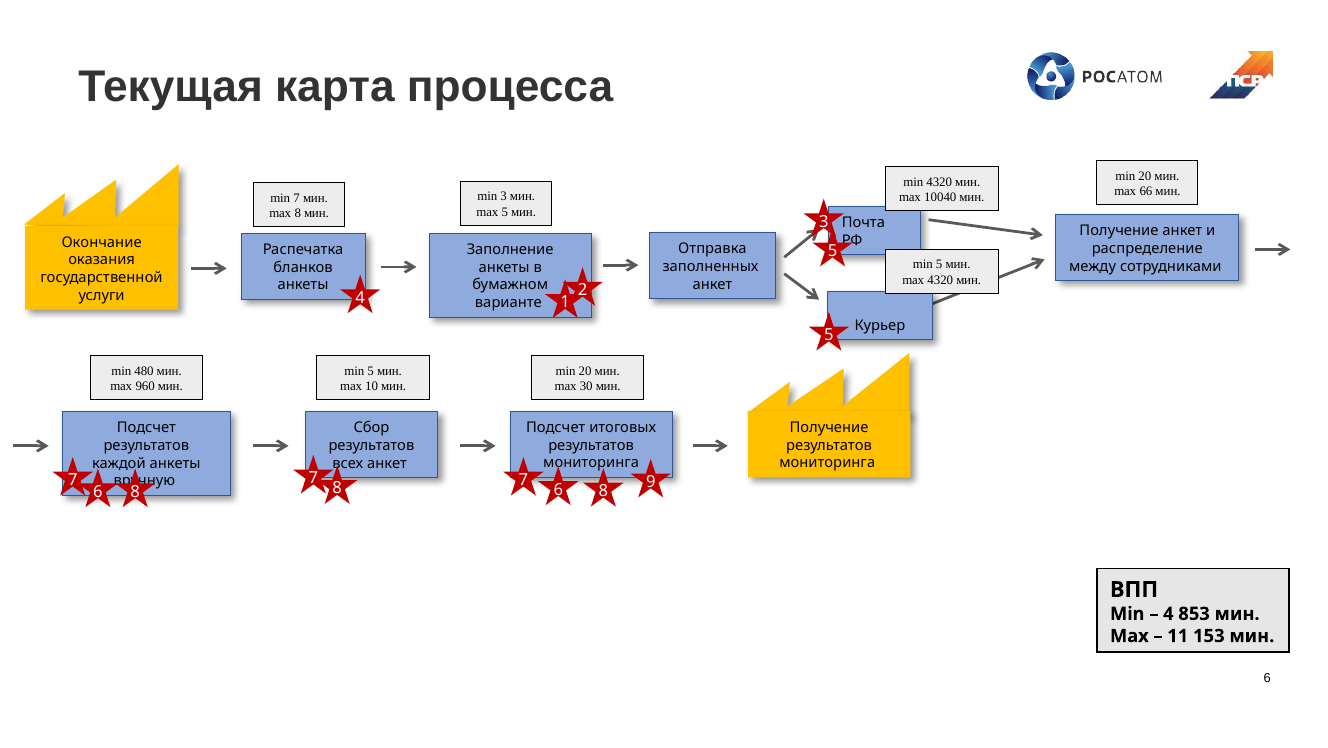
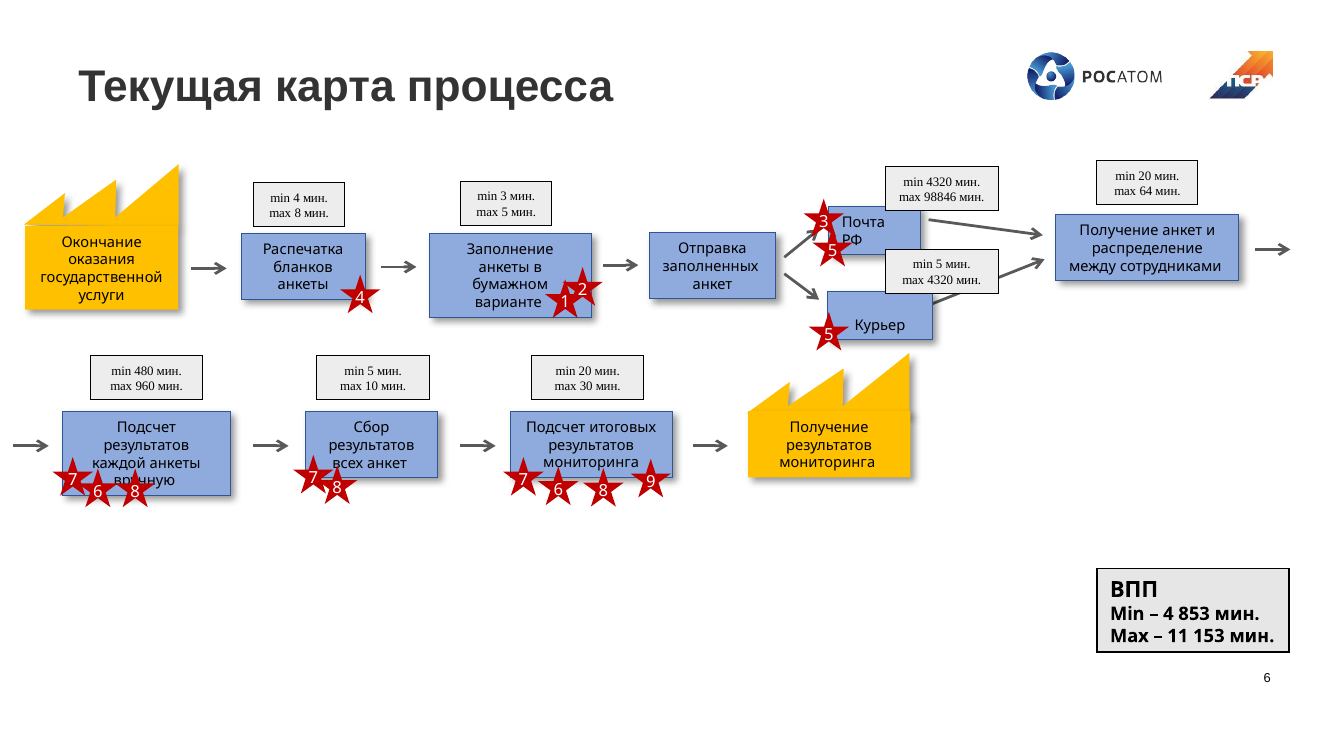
66: 66 -> 64
10040: 10040 -> 98846
min 7: 7 -> 4
